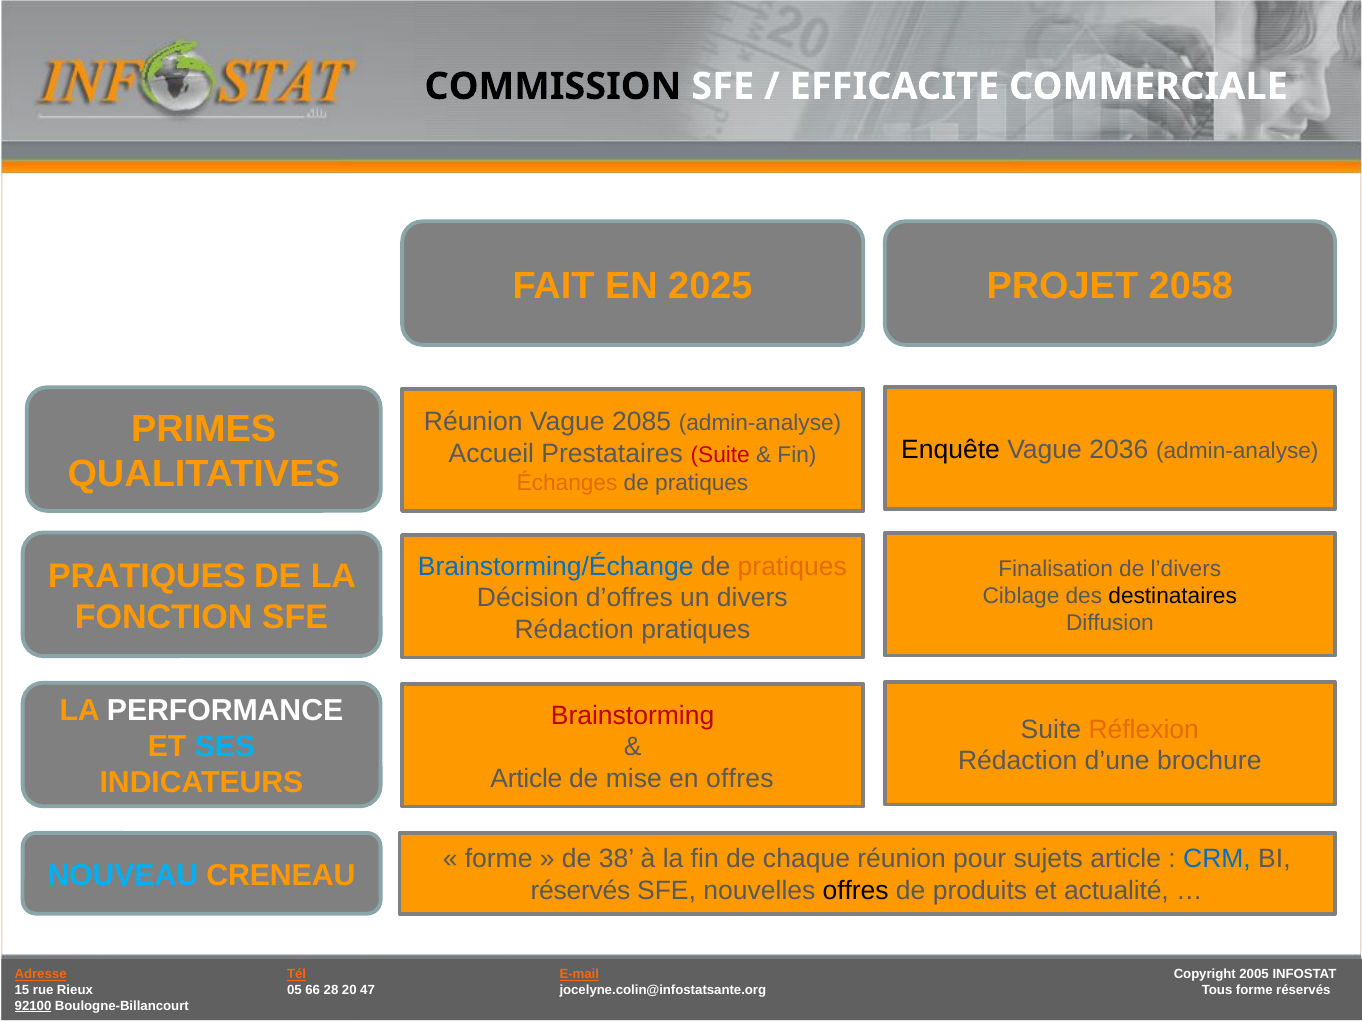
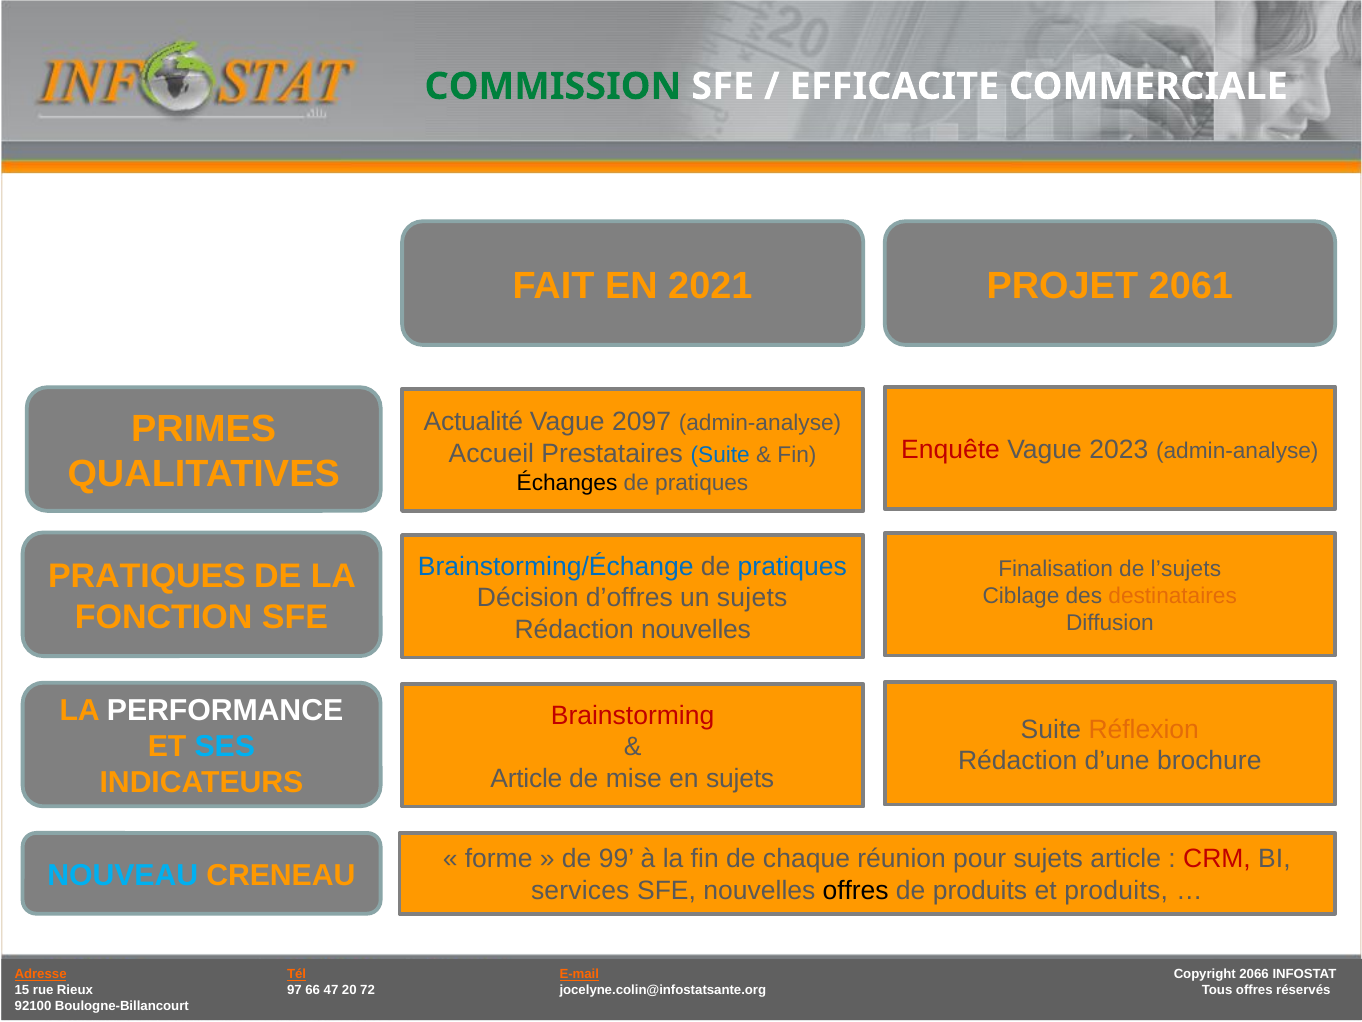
COMMISSION colour: black -> green
2025: 2025 -> 2021
2058: 2058 -> 2061
Réunion at (473, 422): Réunion -> Actualité
2085: 2085 -> 2097
Enquête colour: black -> red
2036: 2036 -> 2023
Suite at (720, 455) colour: red -> blue
Échanges colour: orange -> black
pratiques at (792, 566) colour: orange -> blue
l’divers: l’divers -> l’sujets
destinataires colour: black -> orange
un divers: divers -> sujets
Rédaction pratiques: pratiques -> nouvelles
en offres: offres -> sujets
38: 38 -> 99
CRM colour: blue -> red
réservés at (580, 891): réservés -> services
et actualité: actualité -> produits
2005: 2005 -> 2066
05: 05 -> 97
28: 28 -> 47
47: 47 -> 72
Tous forme: forme -> offres
92100 underline: present -> none
